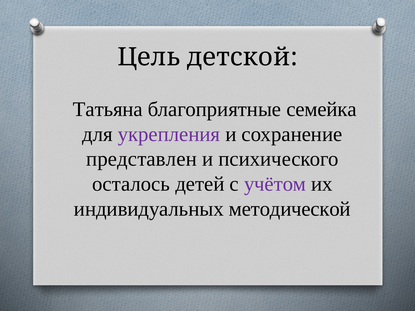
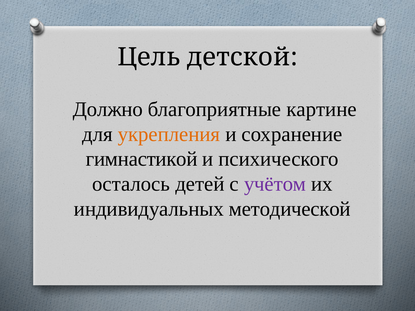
Татьяна: Татьяна -> Должно
семейка: семейка -> картине
укрепления colour: purple -> orange
представлен: представлен -> гимнастикой
